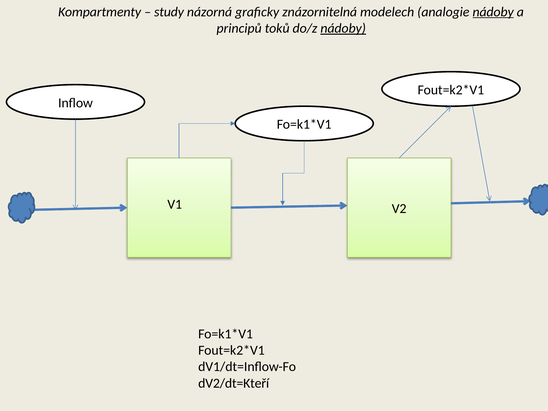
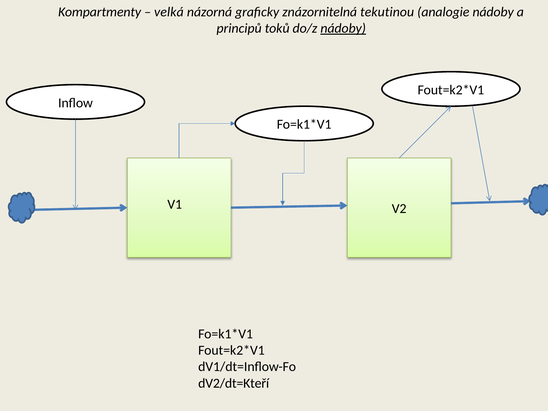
study: study -> velká
modelech: modelech -> tekutinou
nádoby at (493, 12) underline: present -> none
